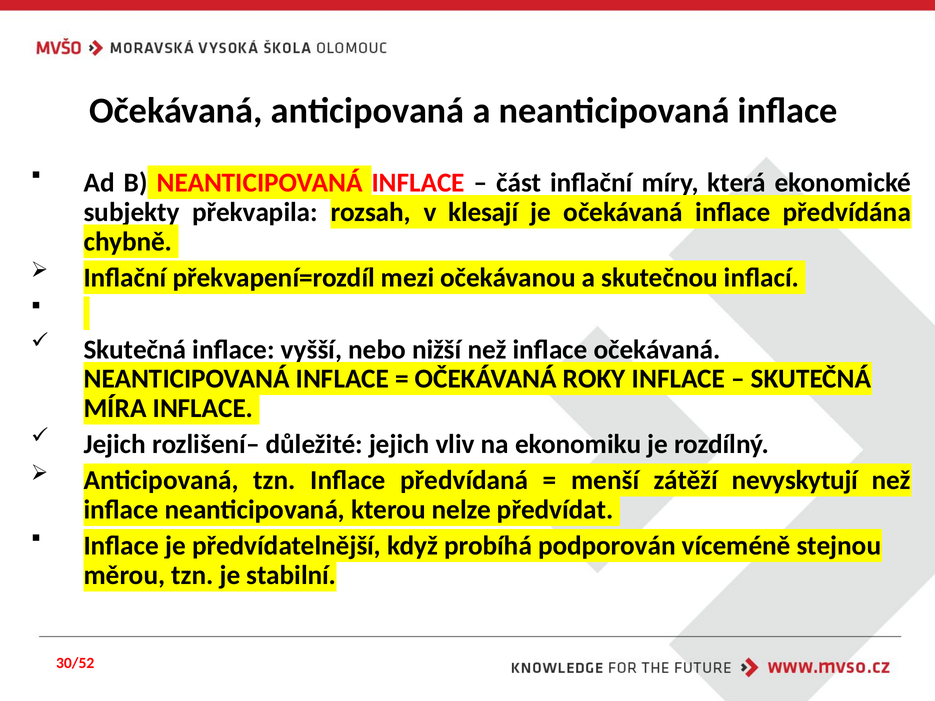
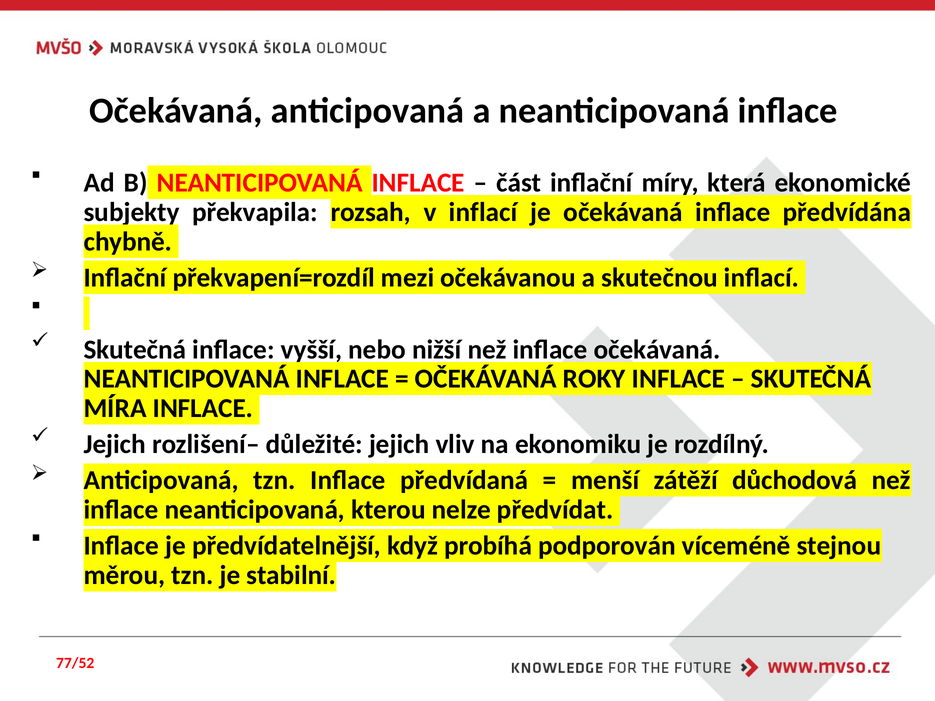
v klesají: klesají -> inflací
nevyskytují: nevyskytují -> důchodová
30/52: 30/52 -> 77/52
